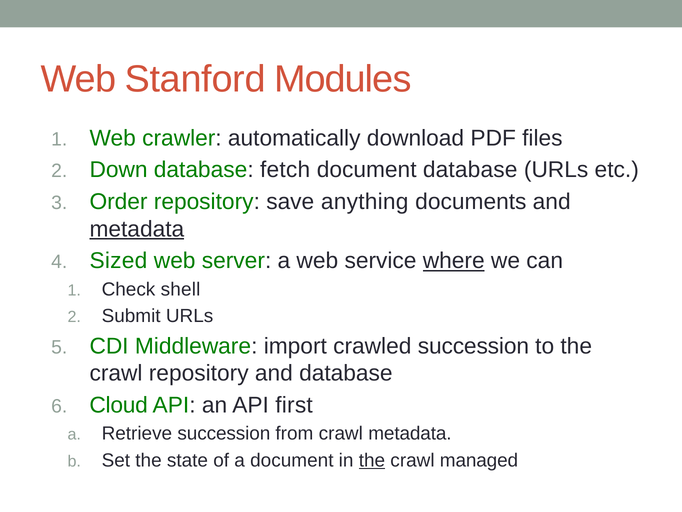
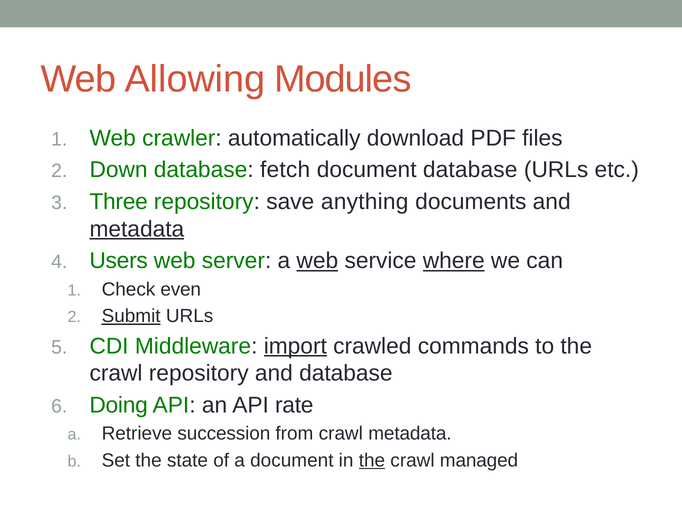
Stanford: Stanford -> Allowing
Order: Order -> Three
Sized: Sized -> Users
web at (317, 261) underline: none -> present
shell: shell -> even
Submit underline: none -> present
import underline: none -> present
crawled succession: succession -> commands
Cloud: Cloud -> Doing
first: first -> rate
